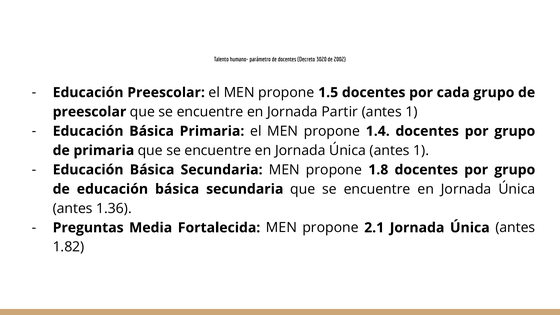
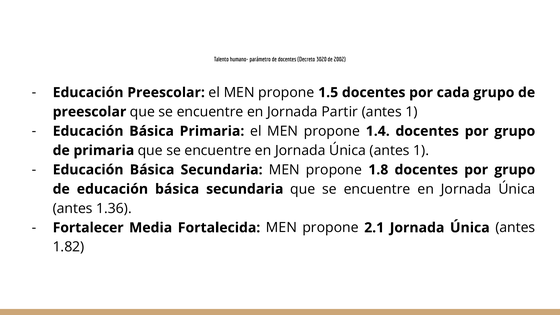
Preguntas: Preguntas -> Fortalecer
